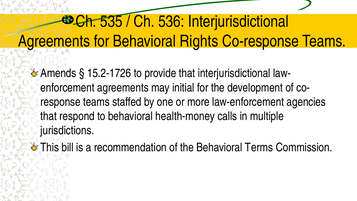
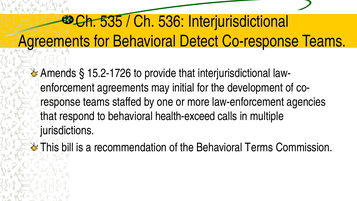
Rights: Rights -> Detect
health-money: health-money -> health-exceed
